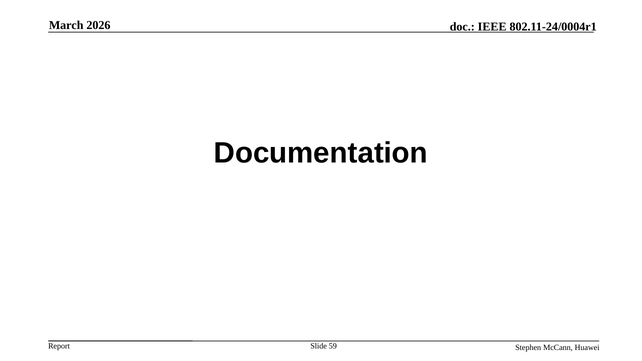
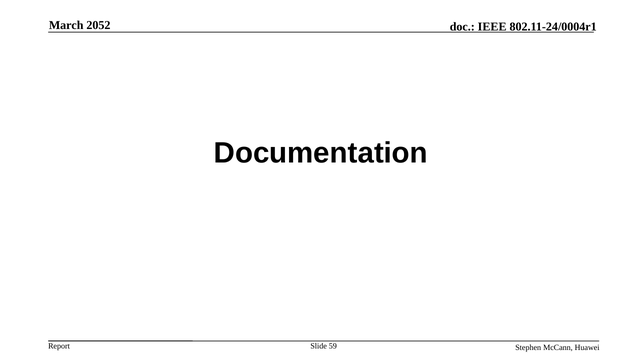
2026: 2026 -> 2052
